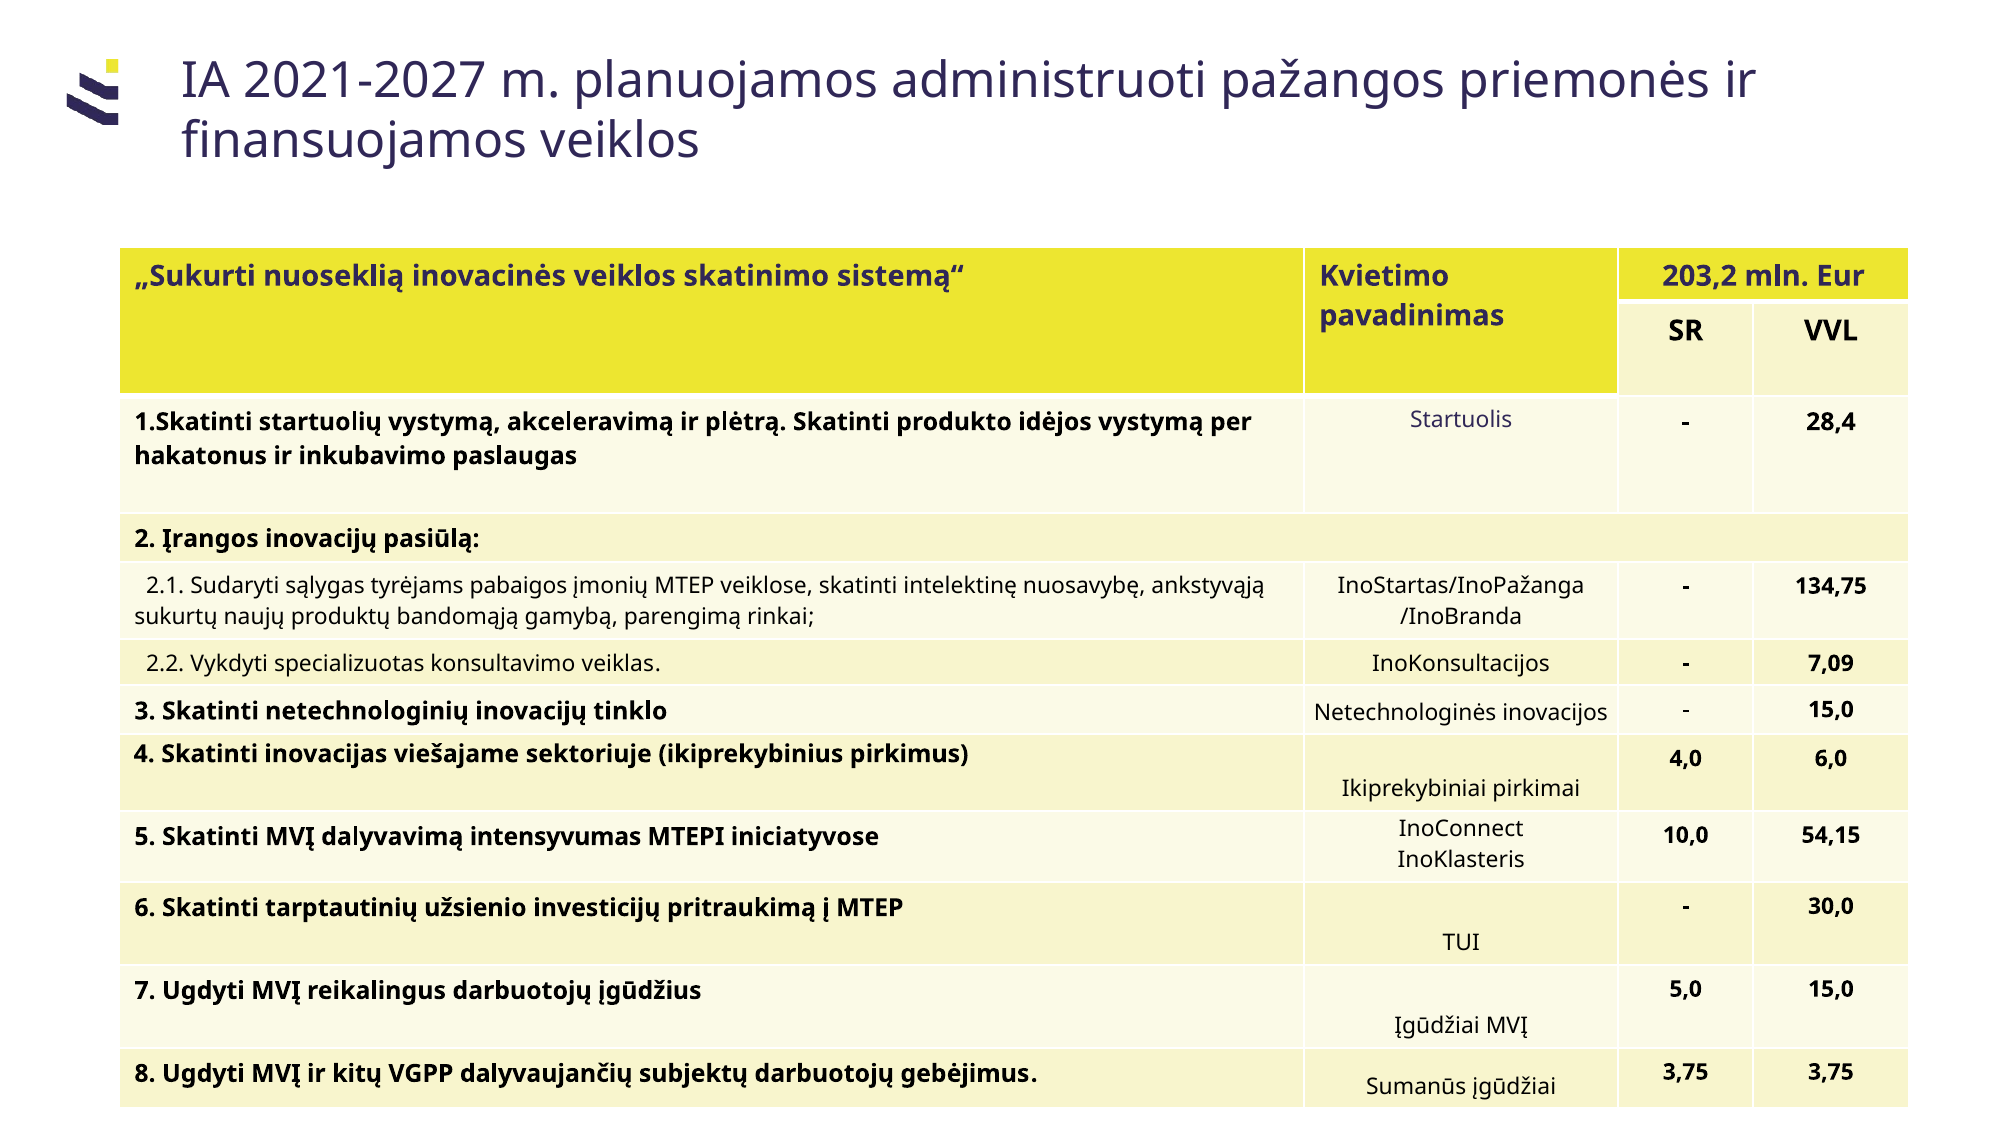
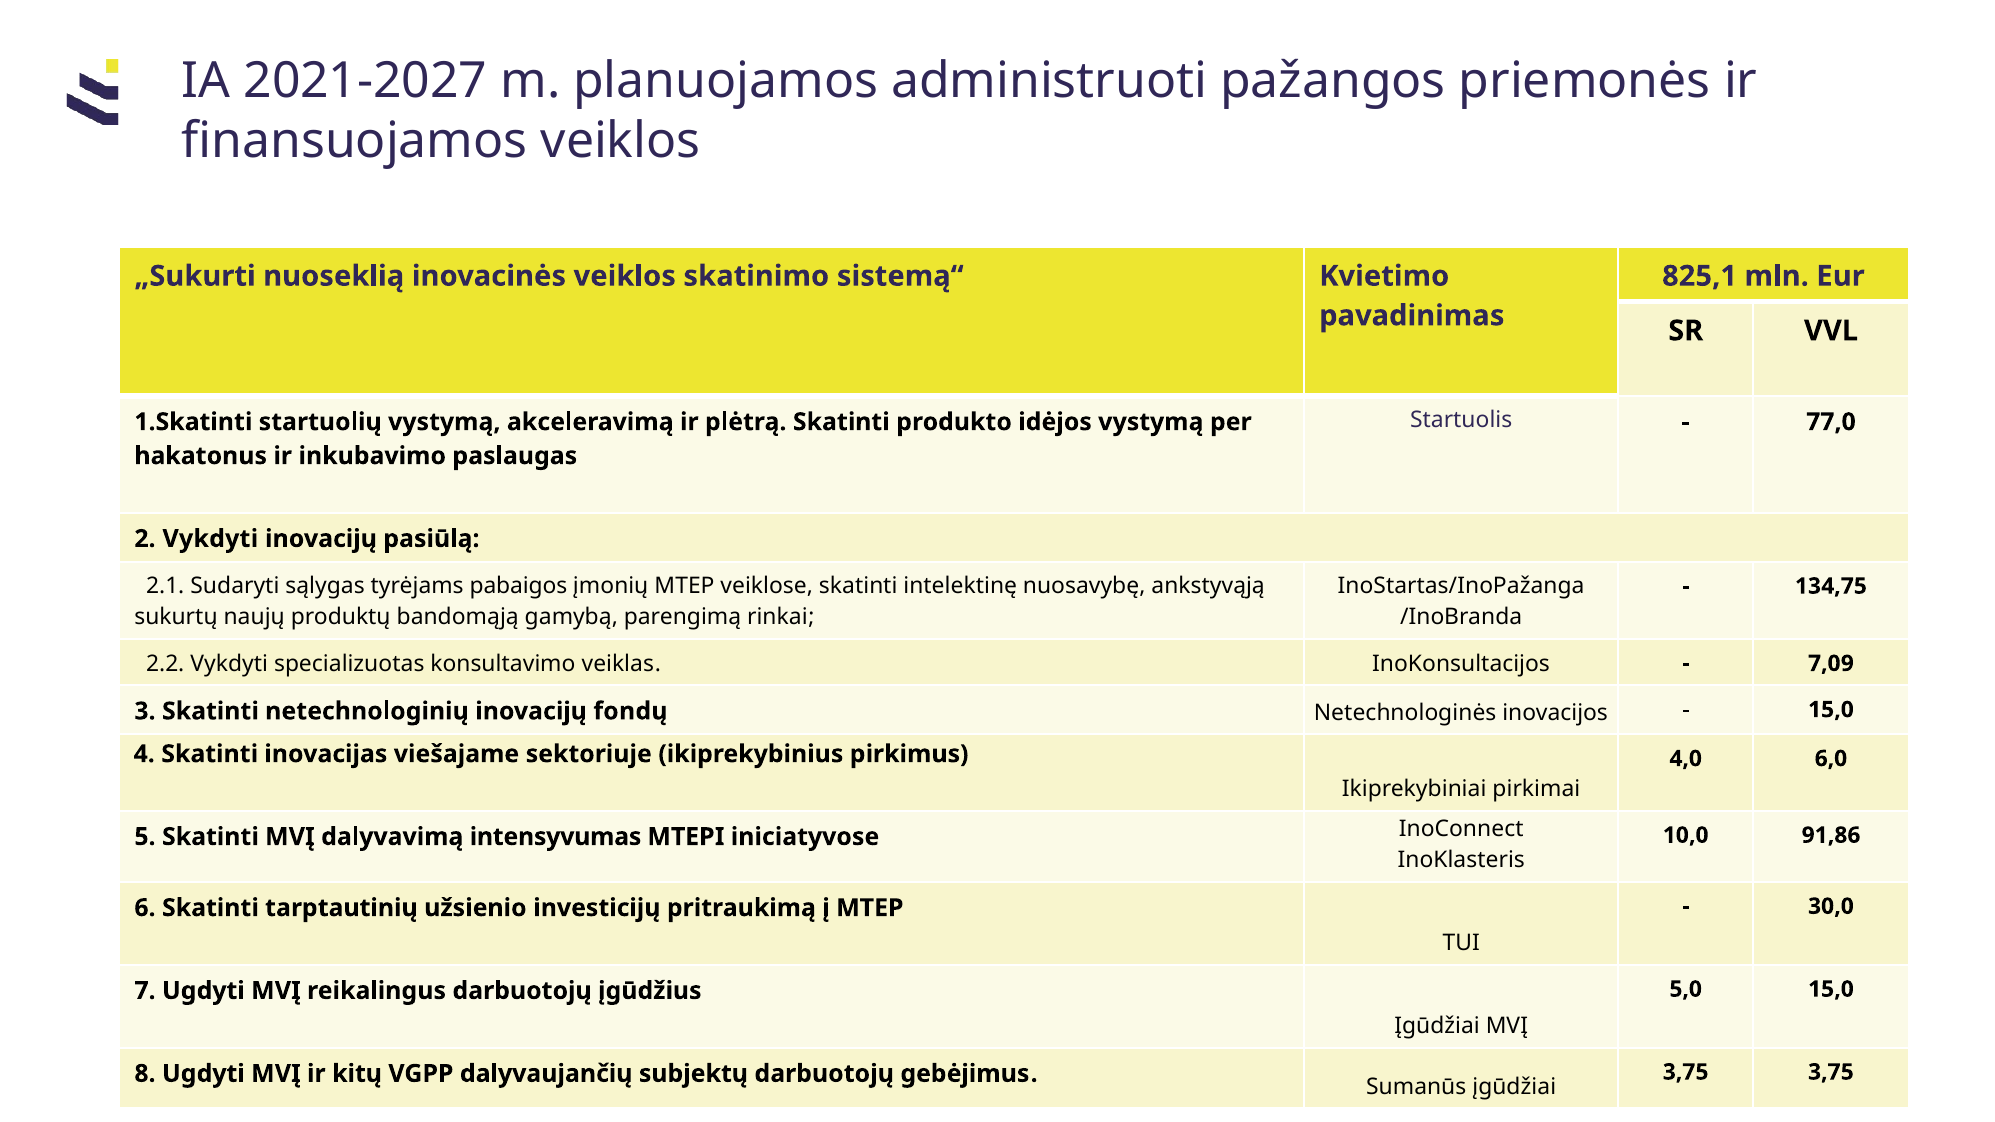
203,2: 203,2 -> 825,1
28,4: 28,4 -> 77,0
2 Įrangos: Įrangos -> Vykdyti
tinklo: tinklo -> fondų
54,15: 54,15 -> 91,86
